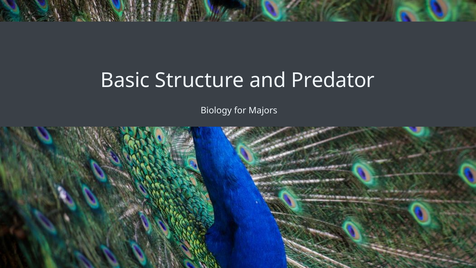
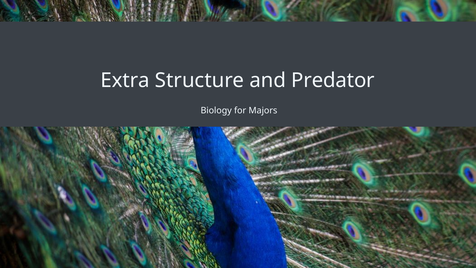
Basic: Basic -> Extra
